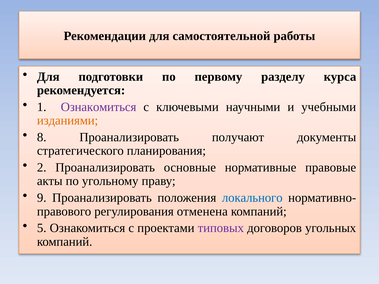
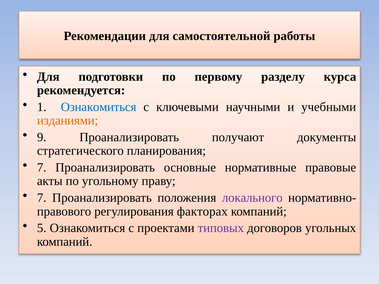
Ознакомиться at (99, 107) colour: purple -> blue
8: 8 -> 9
2 at (42, 168): 2 -> 7
9 at (42, 198): 9 -> 7
локального colour: blue -> purple
отменена: отменена -> факторах
